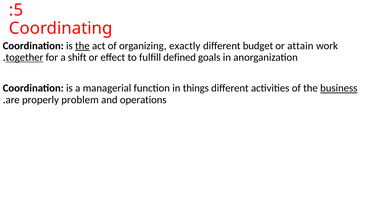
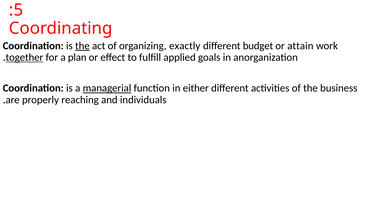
shift: shift -> plan
defined: defined -> applied
managerial underline: none -> present
things: things -> either
business underline: present -> none
problem: problem -> reaching
operations: operations -> individuals
